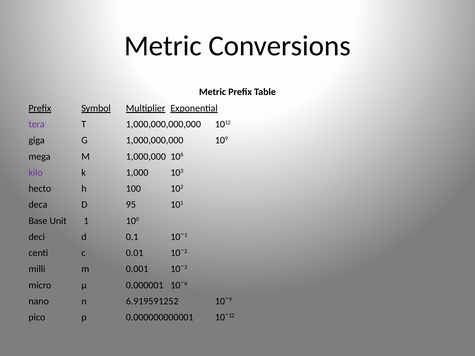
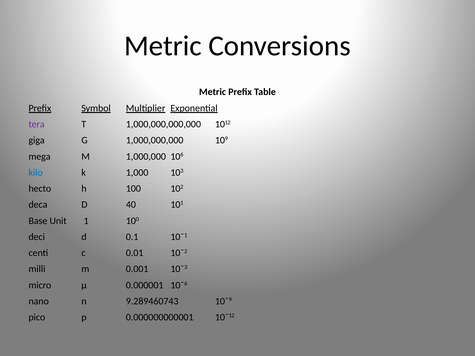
kilo colour: purple -> blue
95: 95 -> 40
6.919591252: 6.919591252 -> 9.289460743
